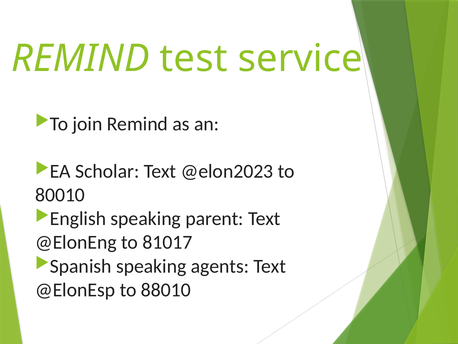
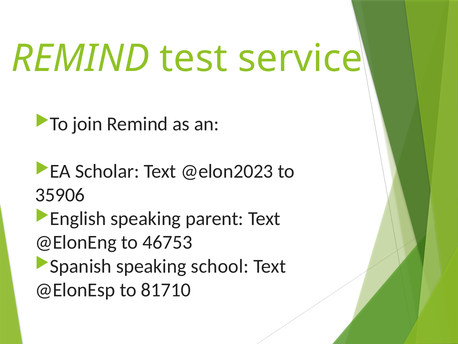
80010: 80010 -> 35906
81017: 81017 -> 46753
agents: agents -> school
88010: 88010 -> 81710
